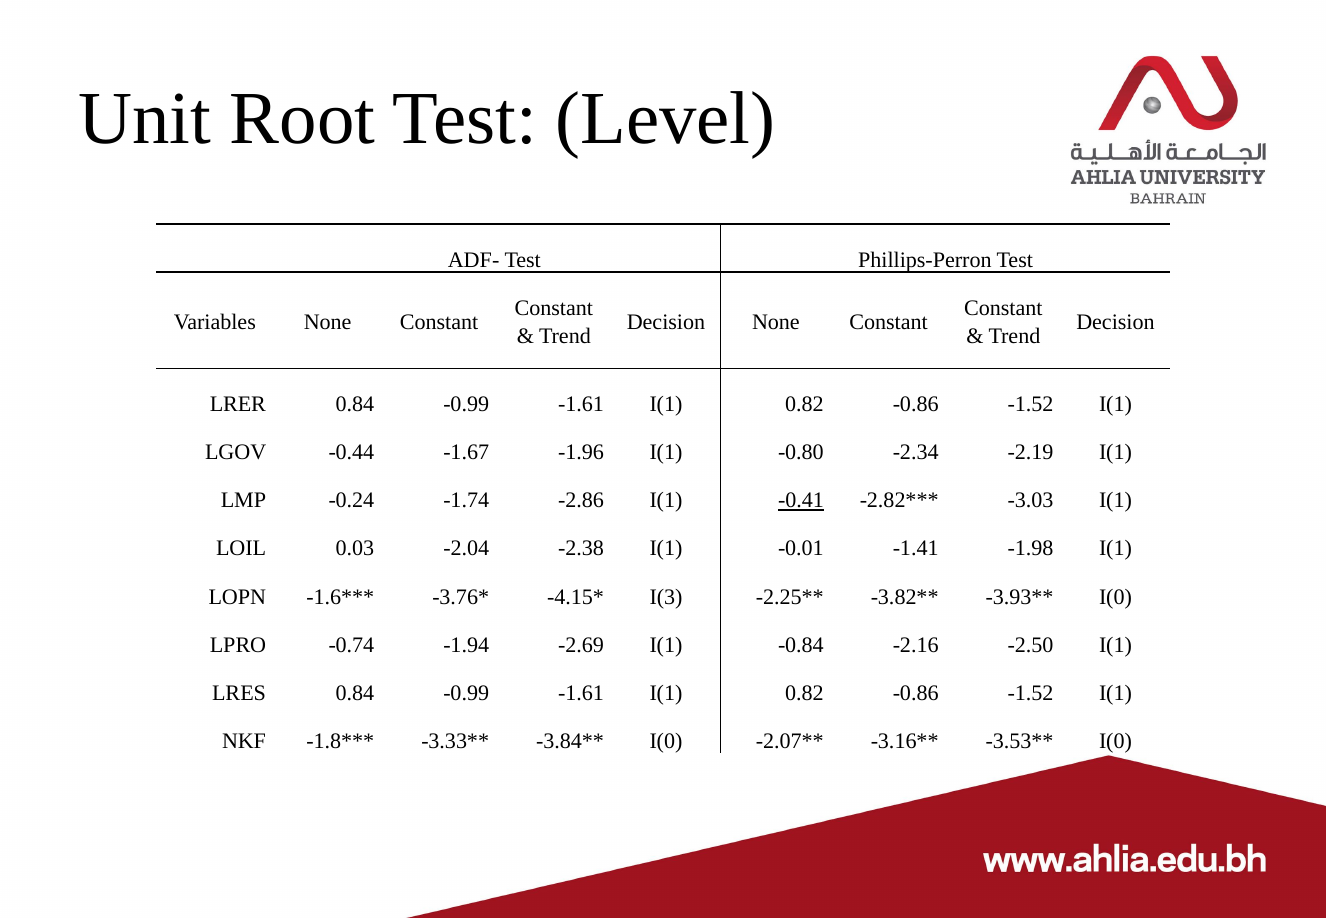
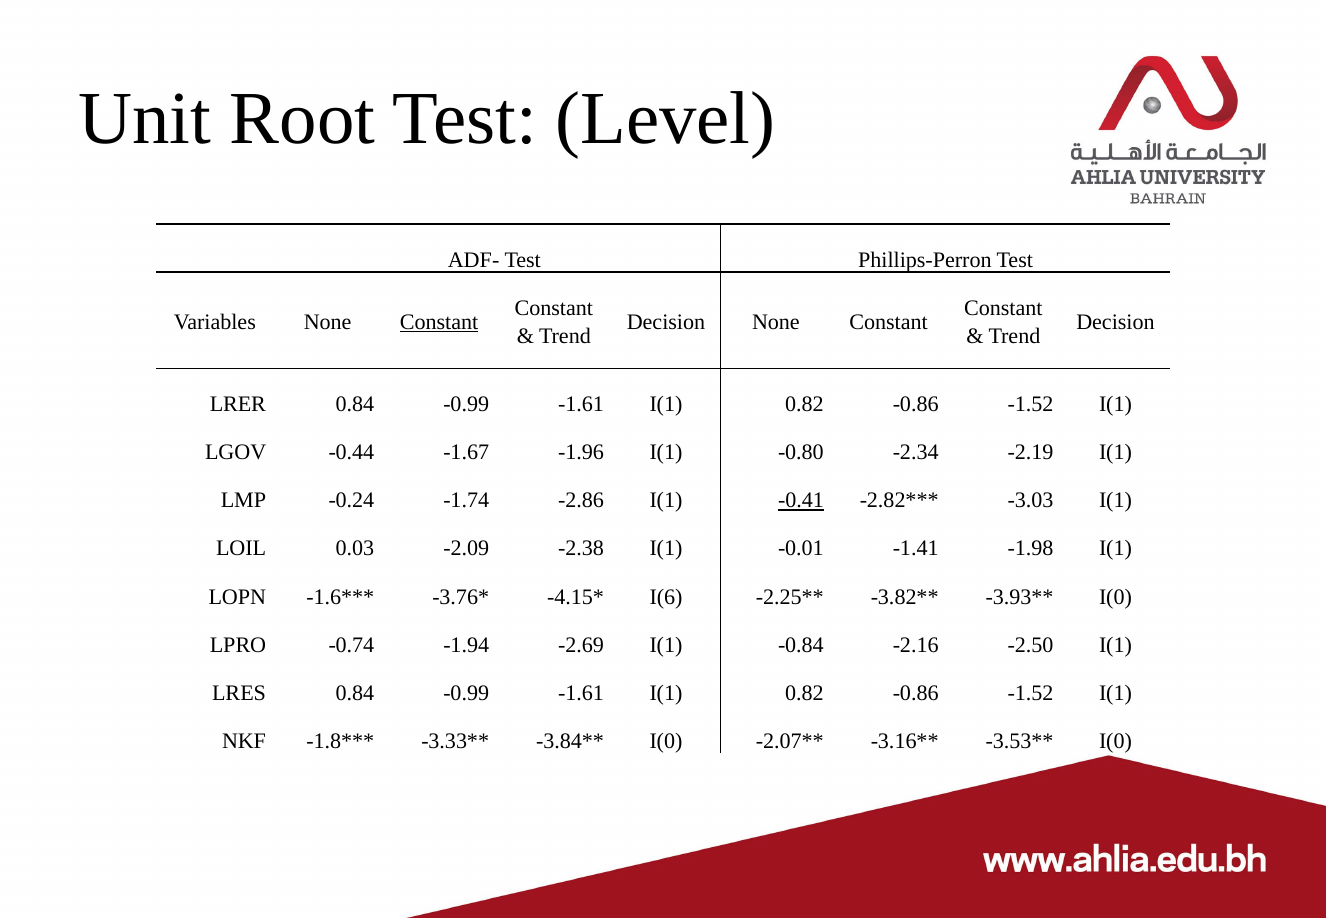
Constant at (439, 322) underline: none -> present
-2.04: -2.04 -> -2.09
I(3: I(3 -> I(6
